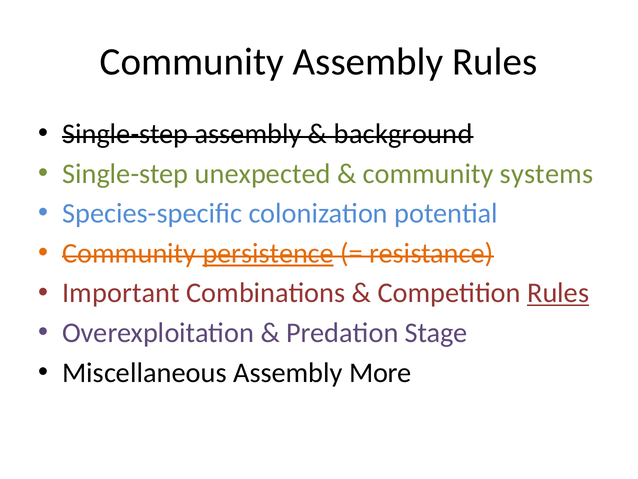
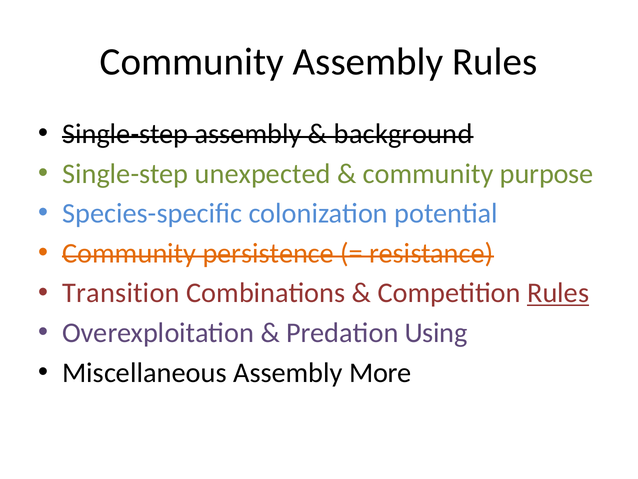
systems: systems -> purpose
persistence underline: present -> none
Important: Important -> Transition
Stage: Stage -> Using
